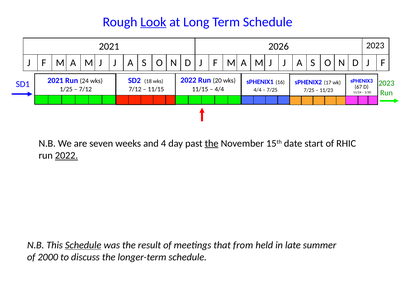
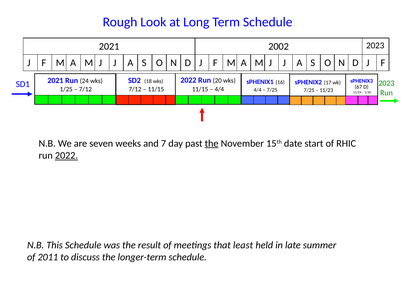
Look underline: present -> none
2026: 2026 -> 2002
4: 4 -> 7
Schedule at (83, 245) underline: present -> none
from: from -> least
2000: 2000 -> 2011
